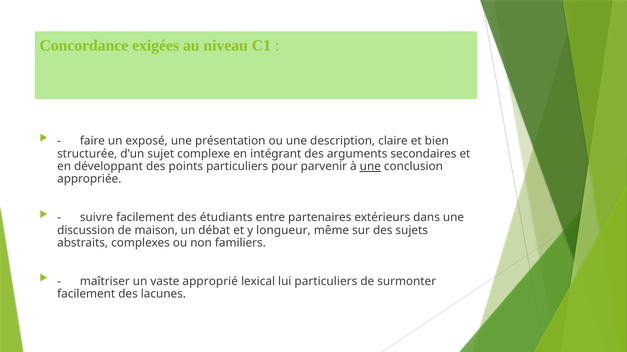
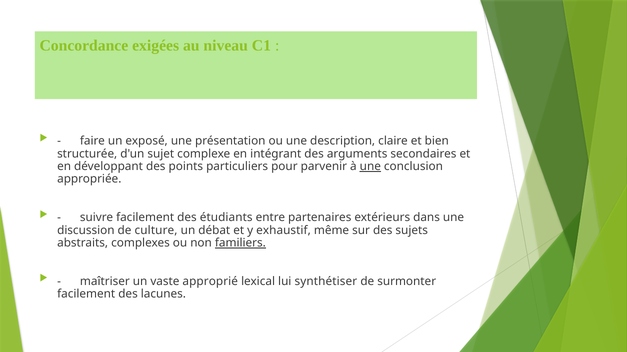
maison: maison -> culture
longueur: longueur -> exhaustif
familiers underline: none -> present
lui particuliers: particuliers -> synthétiser
